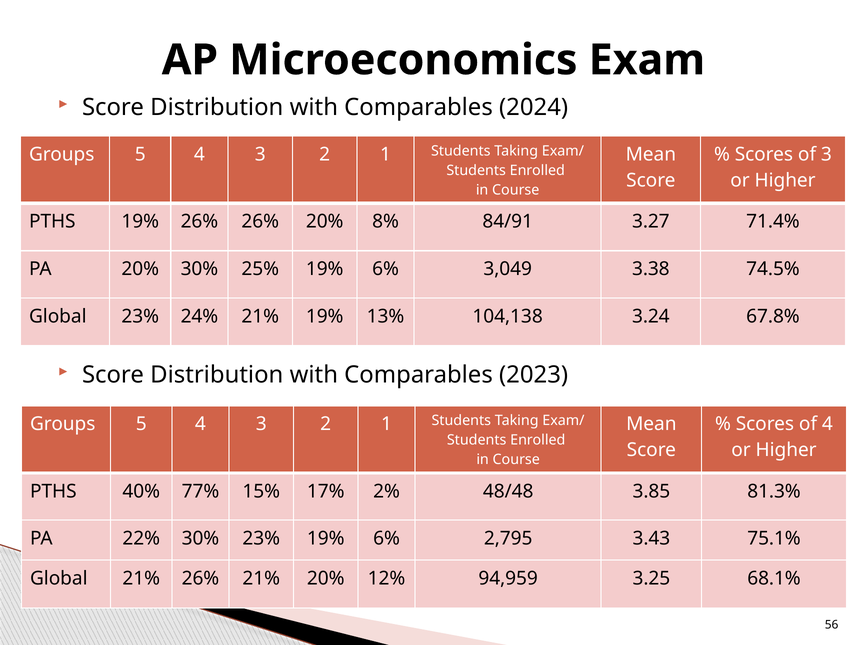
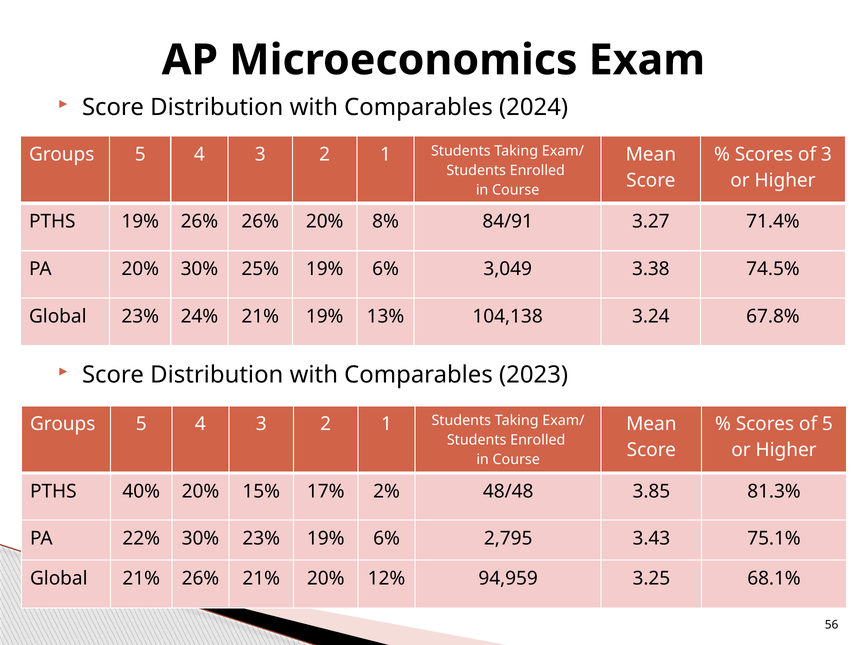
of 4: 4 -> 5
40% 77%: 77% -> 20%
